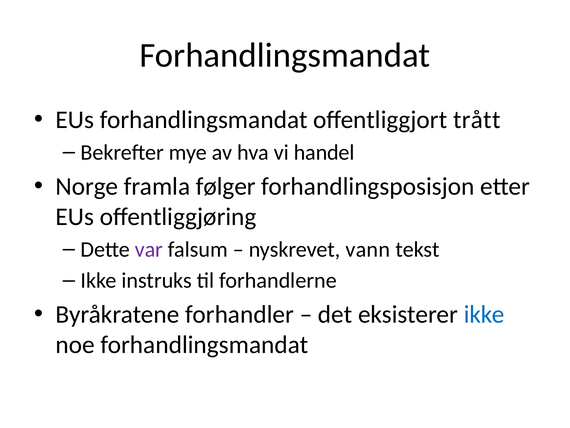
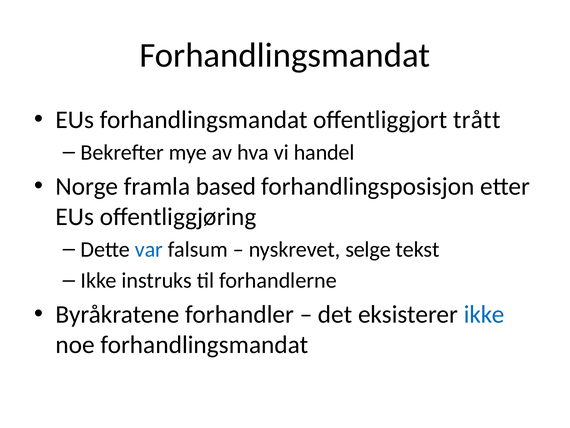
følger: følger -> based
var colour: purple -> blue
vann: vann -> selge
